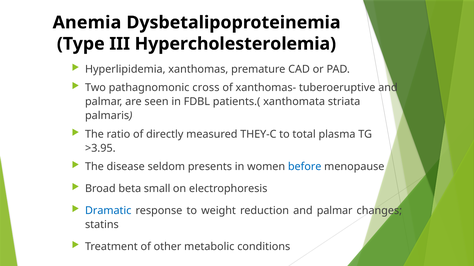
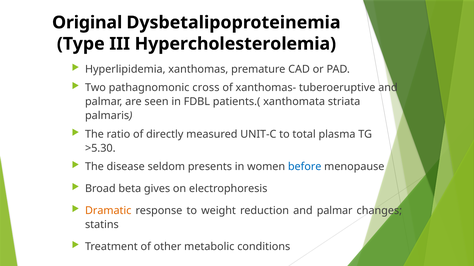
Anemia: Anemia -> Original
THEY-C: THEY-C -> UNIT-C
>3.95: >3.95 -> >5.30
small: small -> gives
Dramatic colour: blue -> orange
